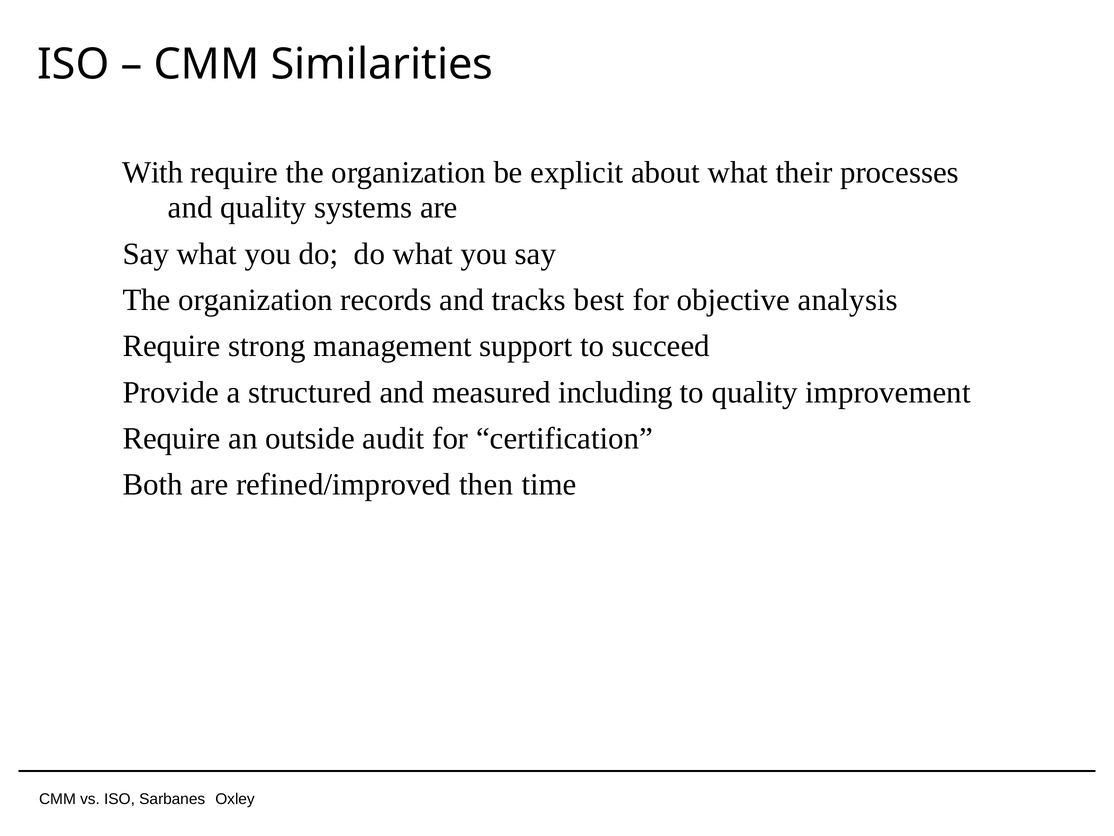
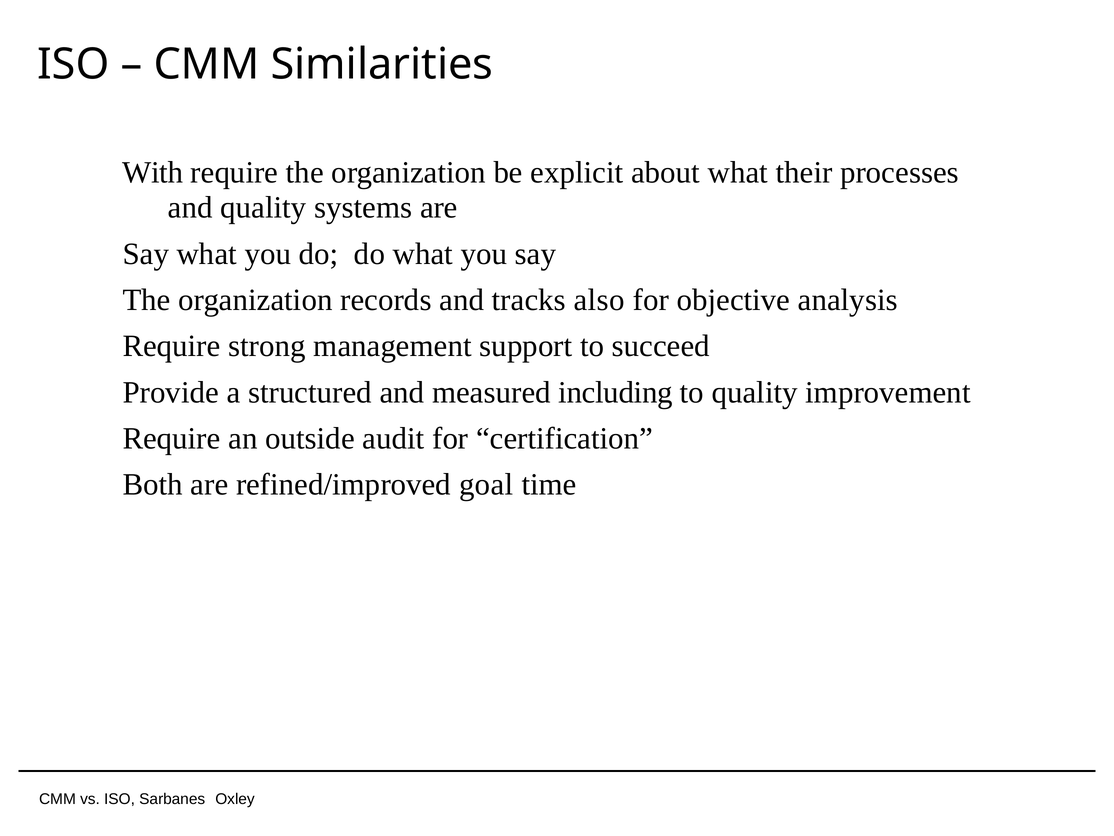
best: best -> also
then: then -> goal
